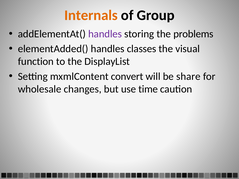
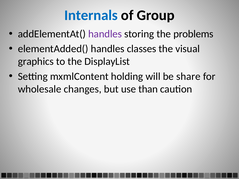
Internals colour: orange -> blue
function: function -> graphics
convert: convert -> holding
time: time -> than
